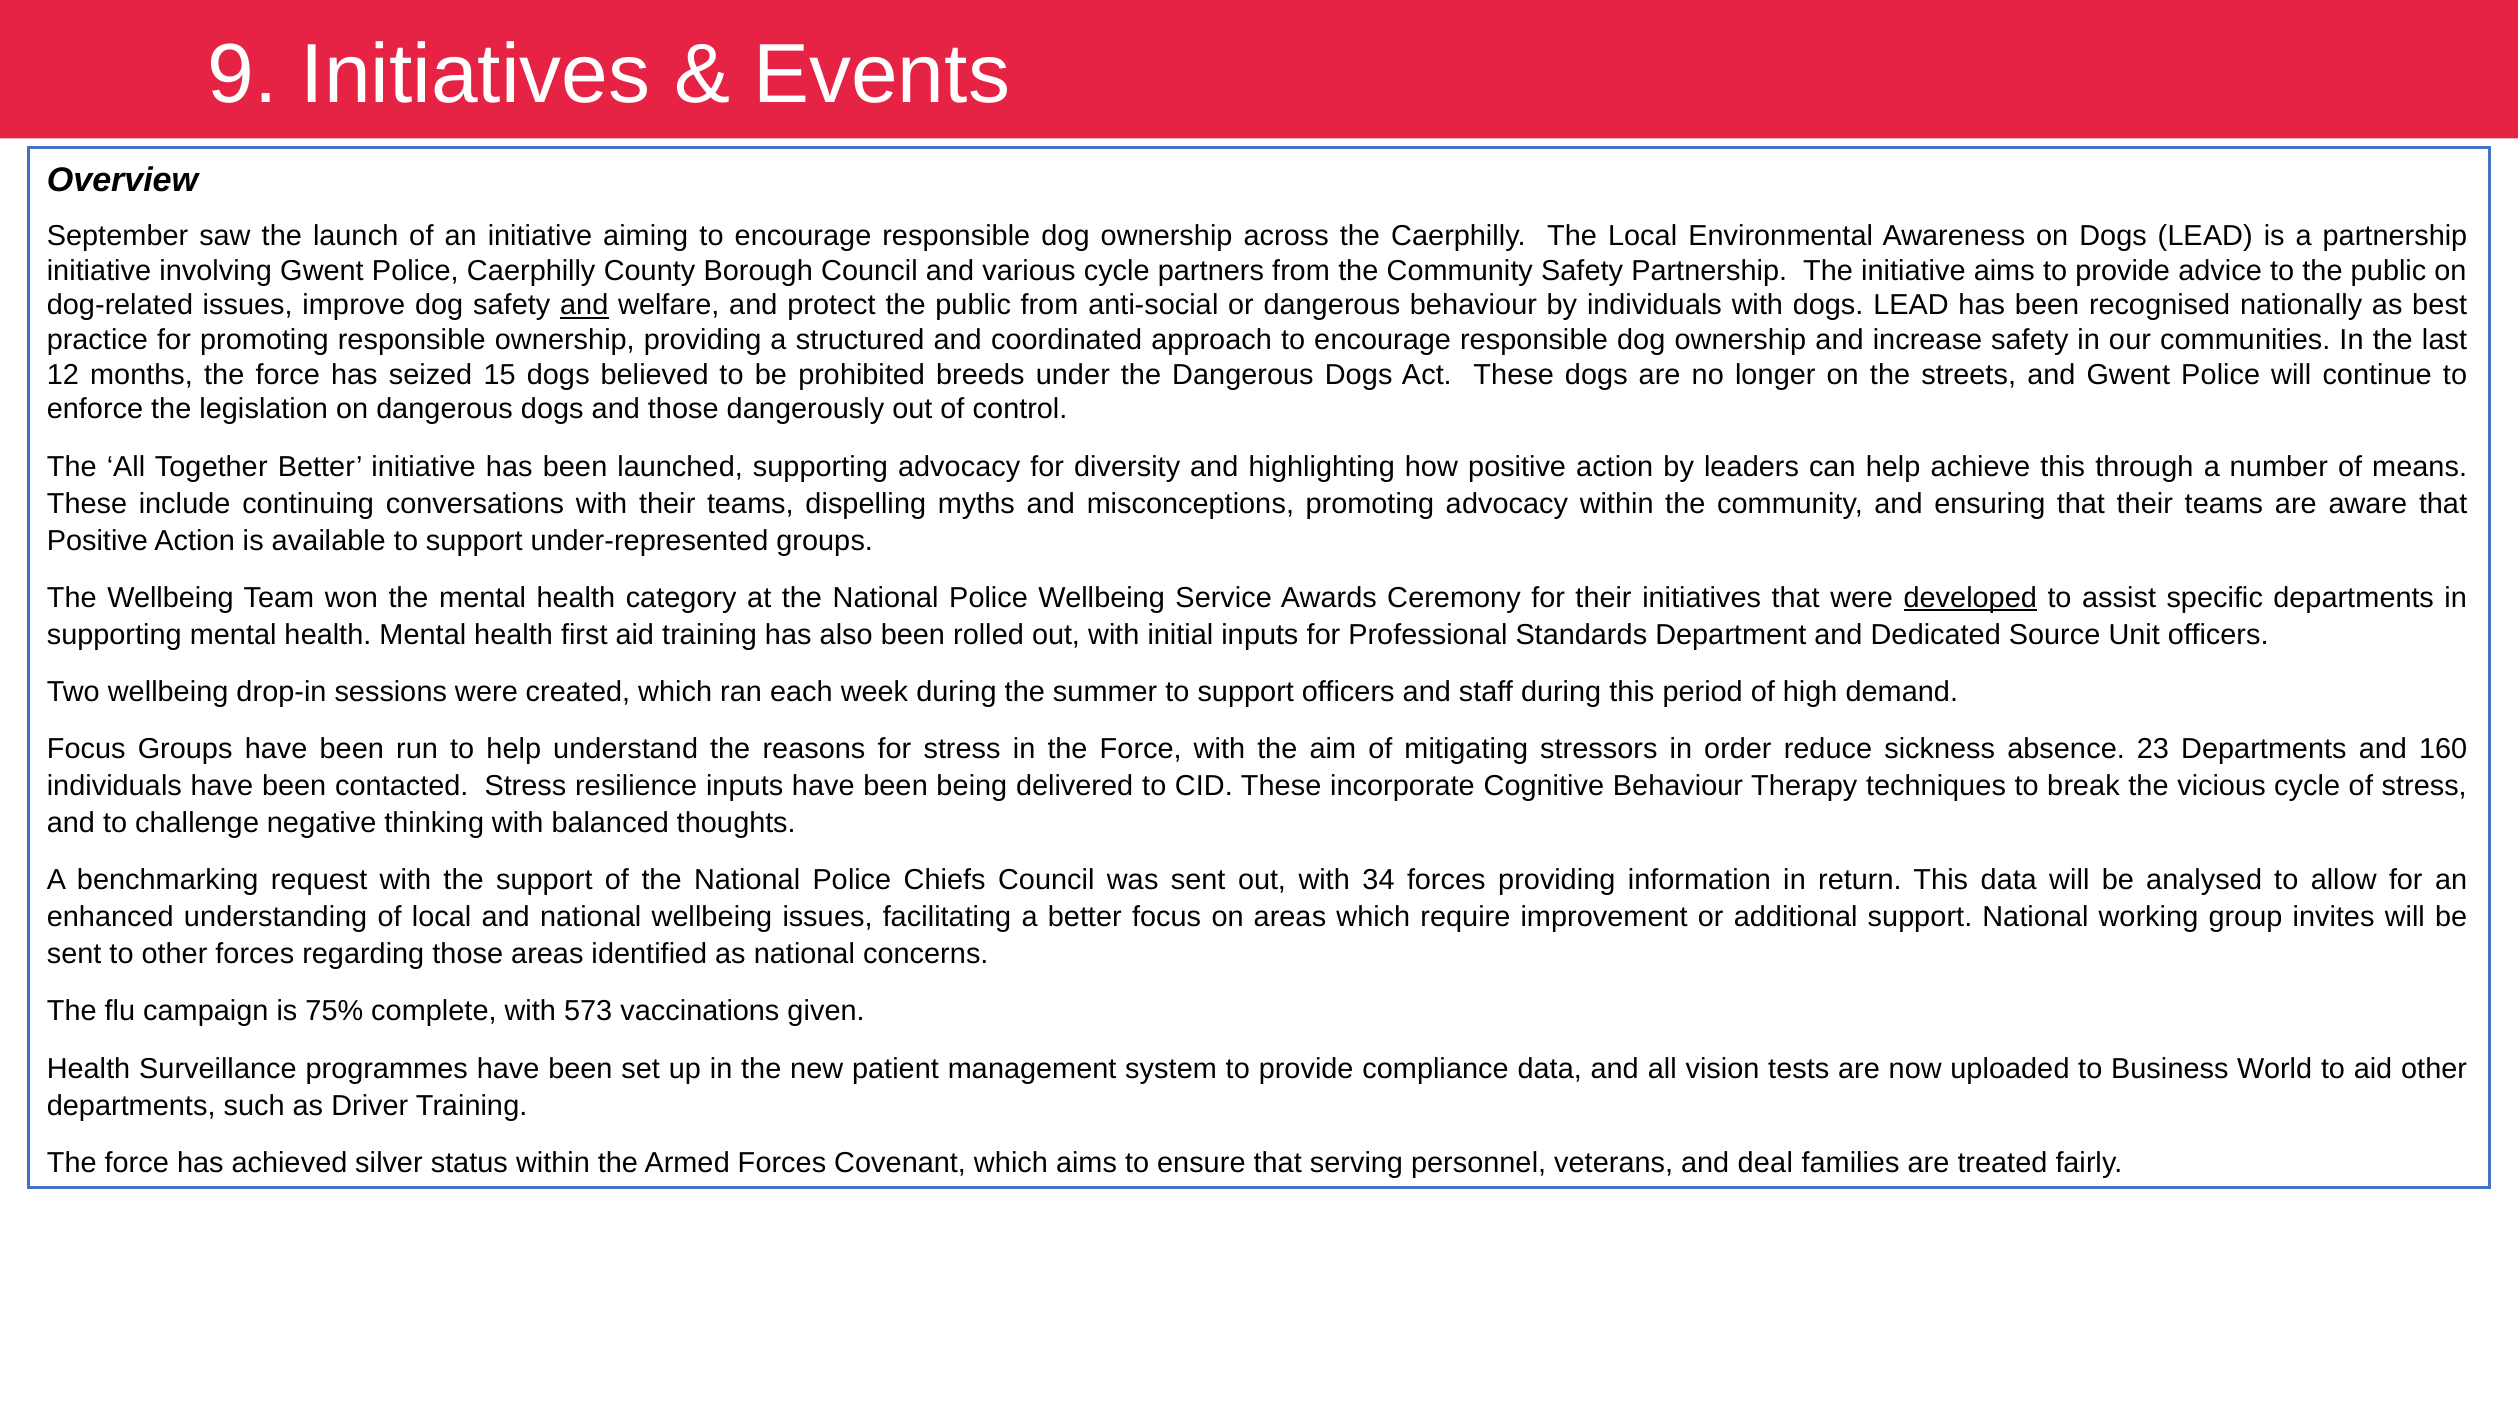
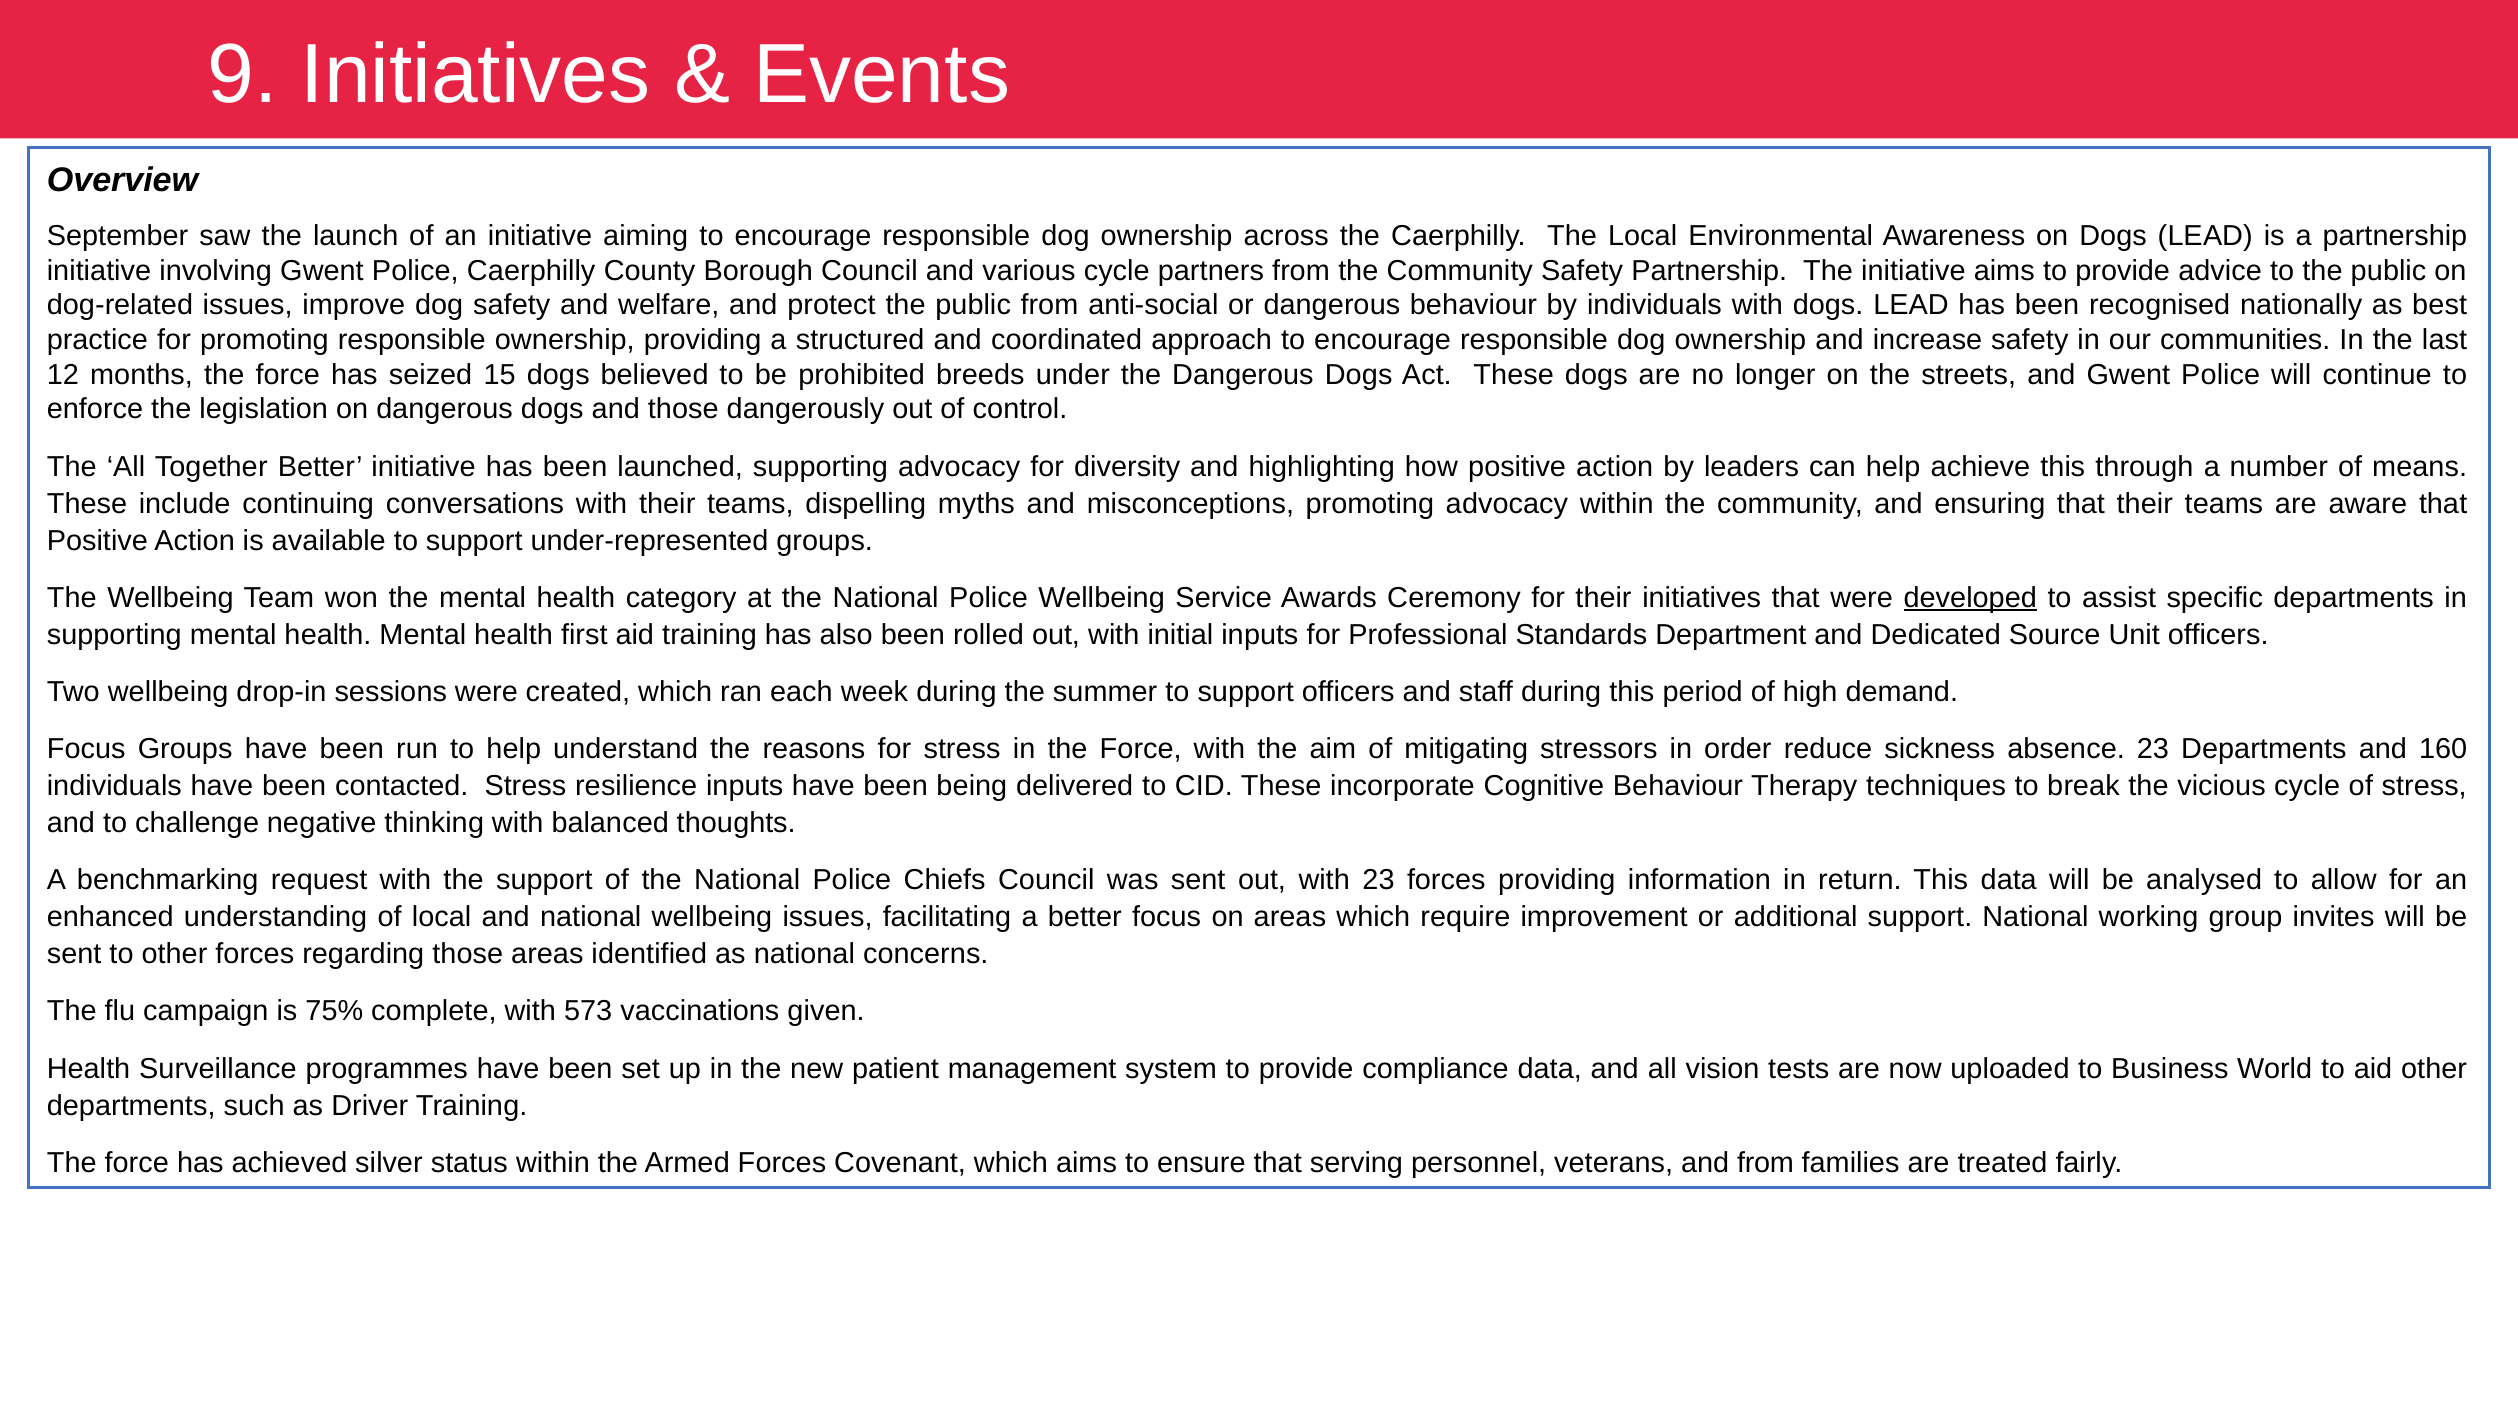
and at (584, 306) underline: present -> none
with 34: 34 -> 23
and deal: deal -> from
